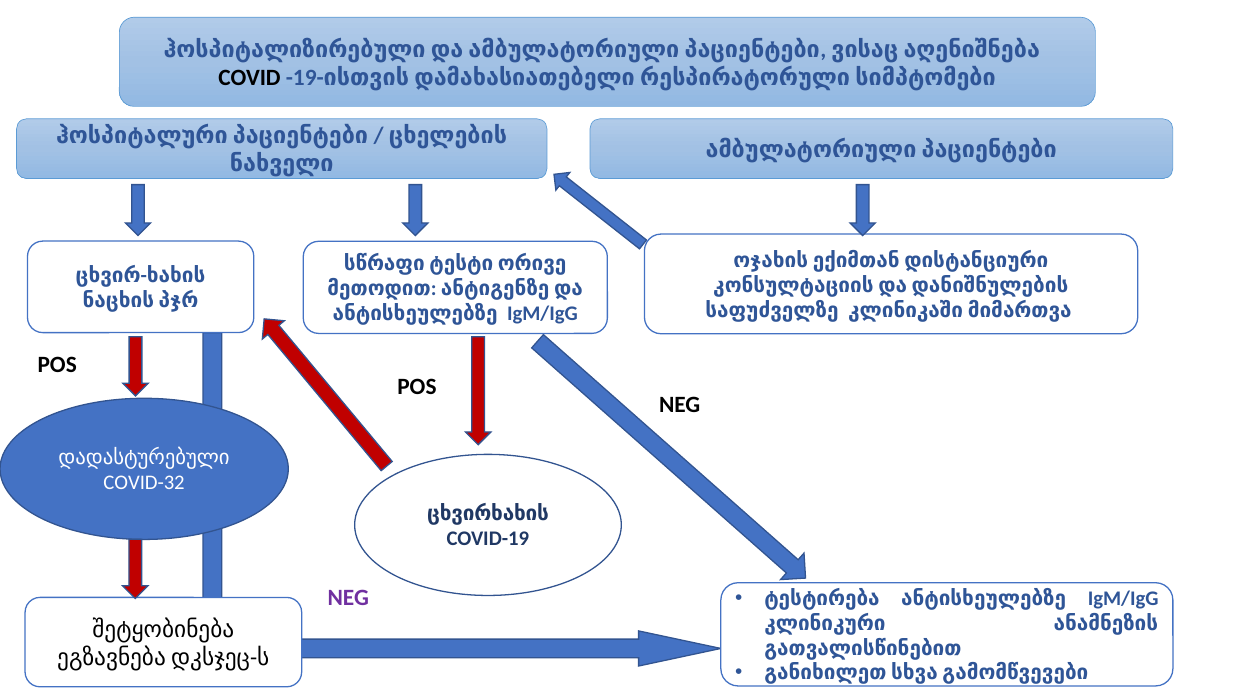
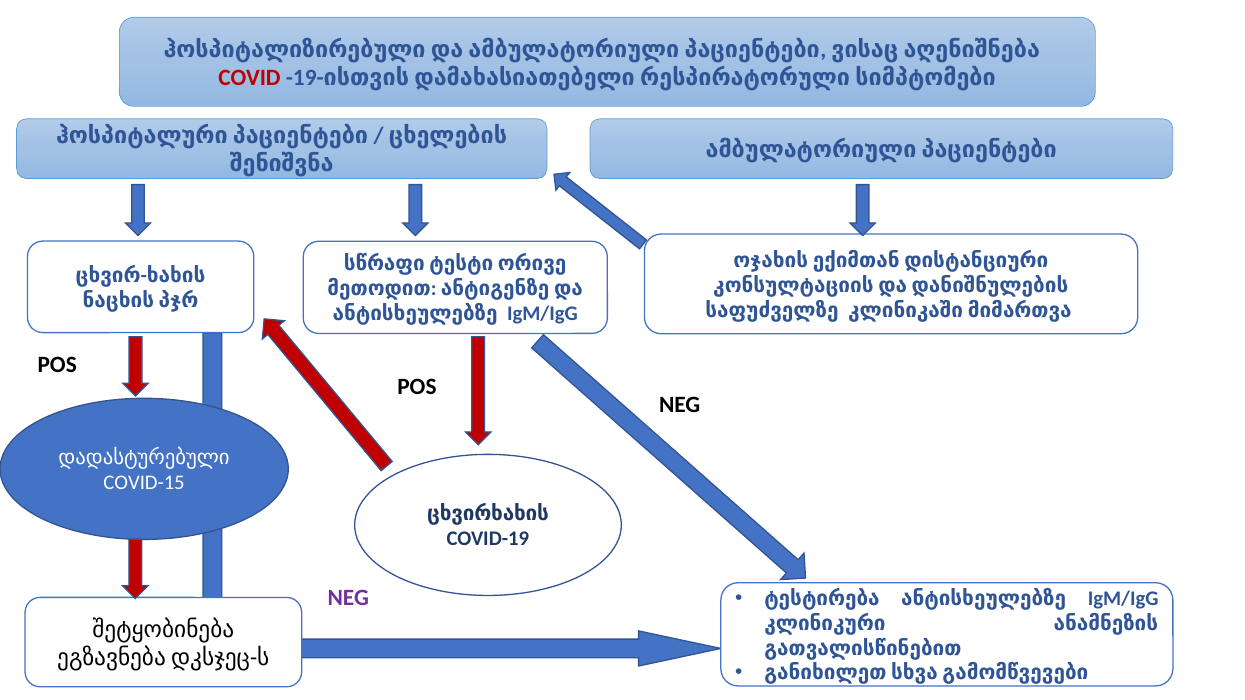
COVID colour: black -> red
ნახველი: ნახველი -> შენიშვნა
COVID-32: COVID-32 -> COVID-15
